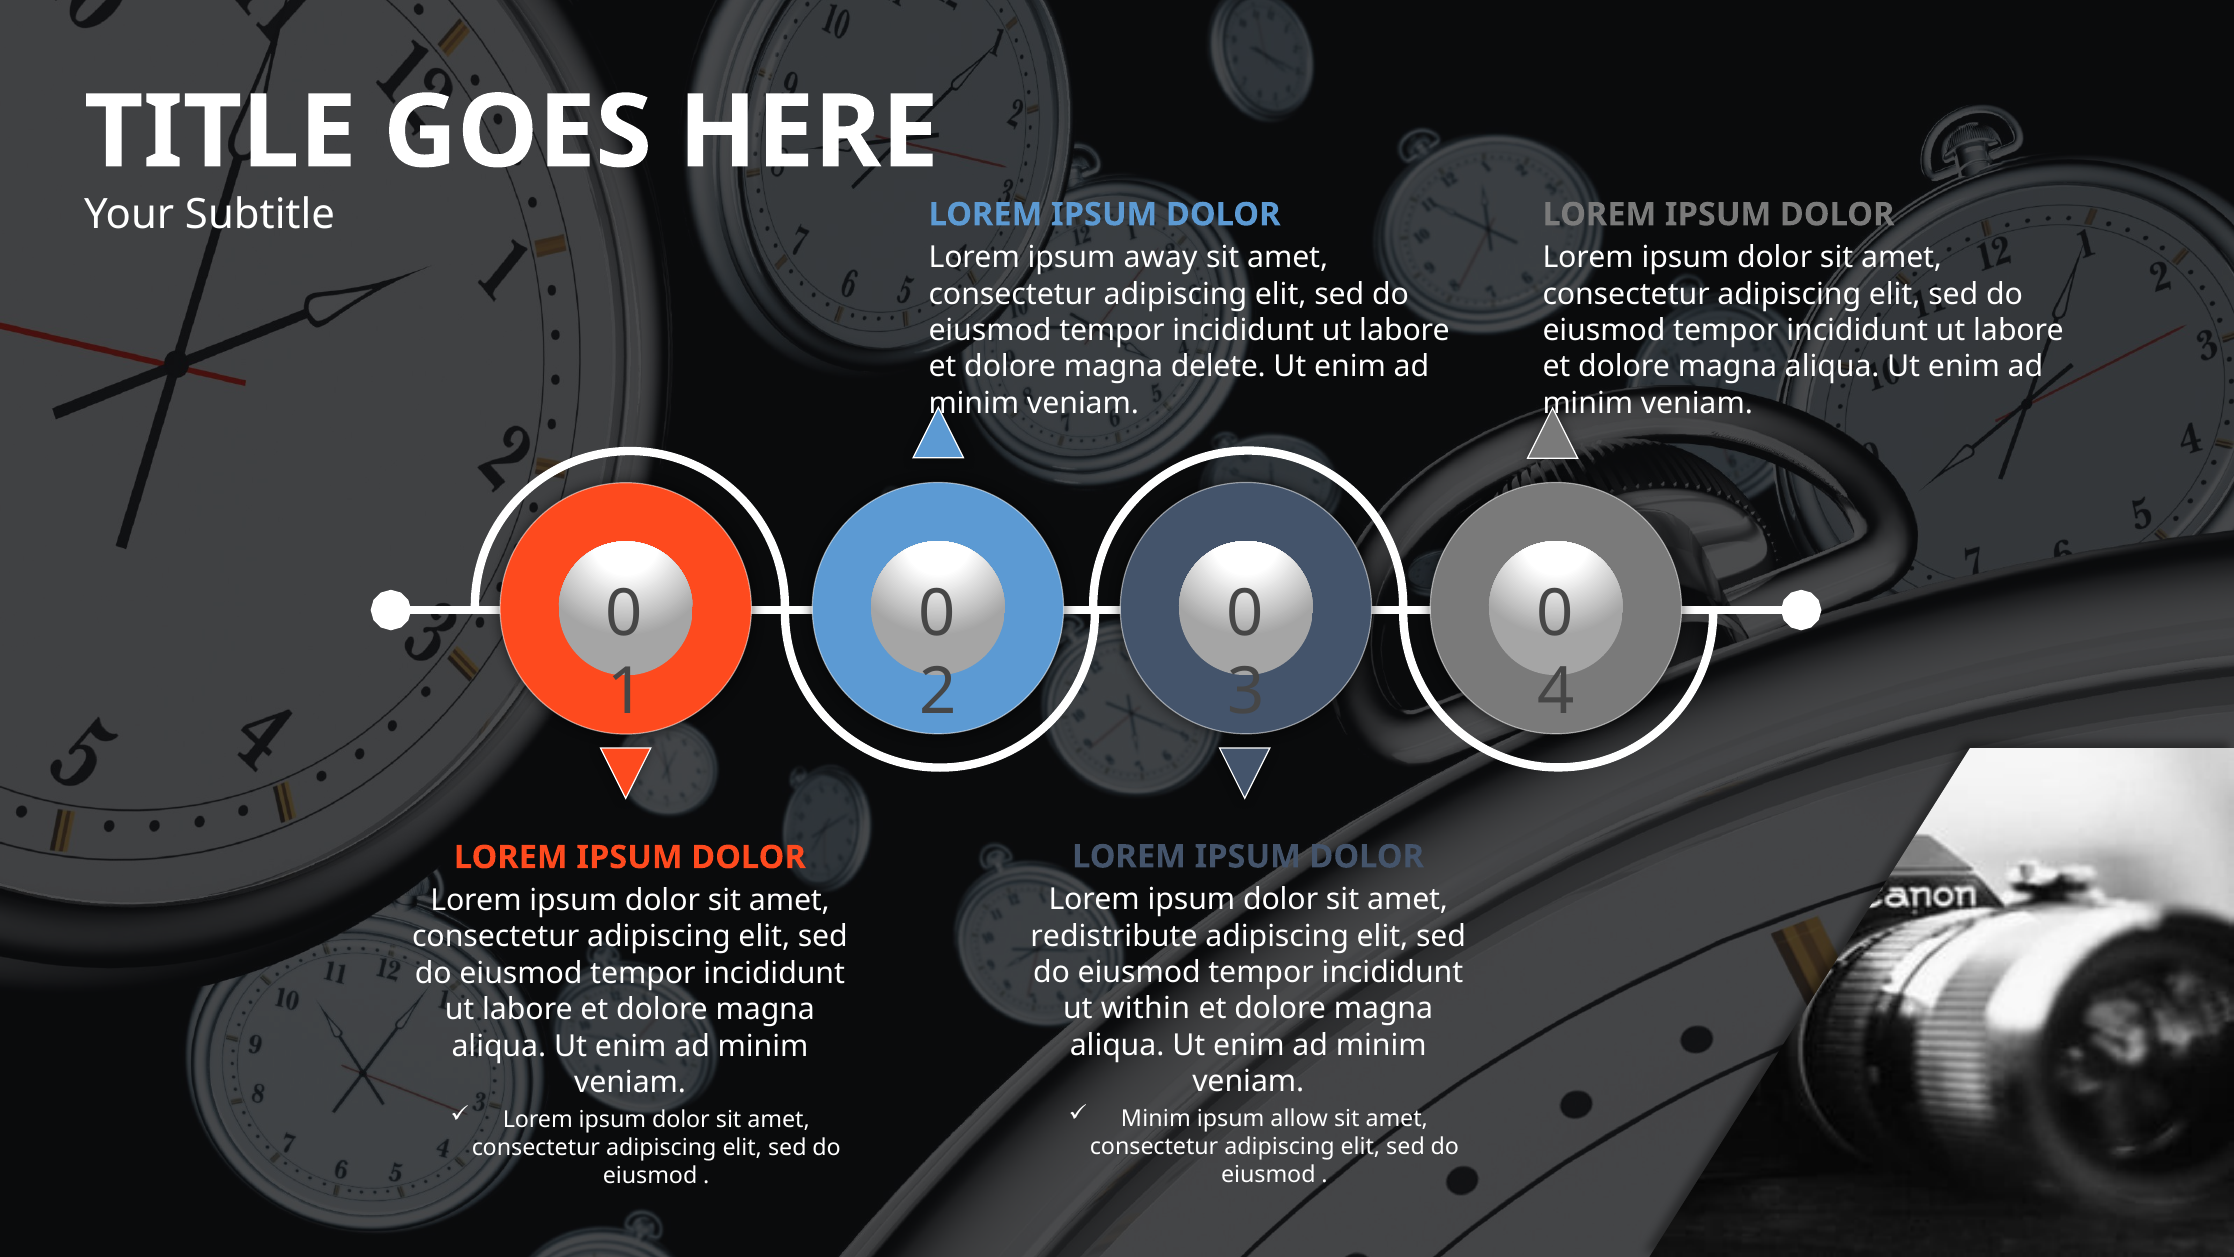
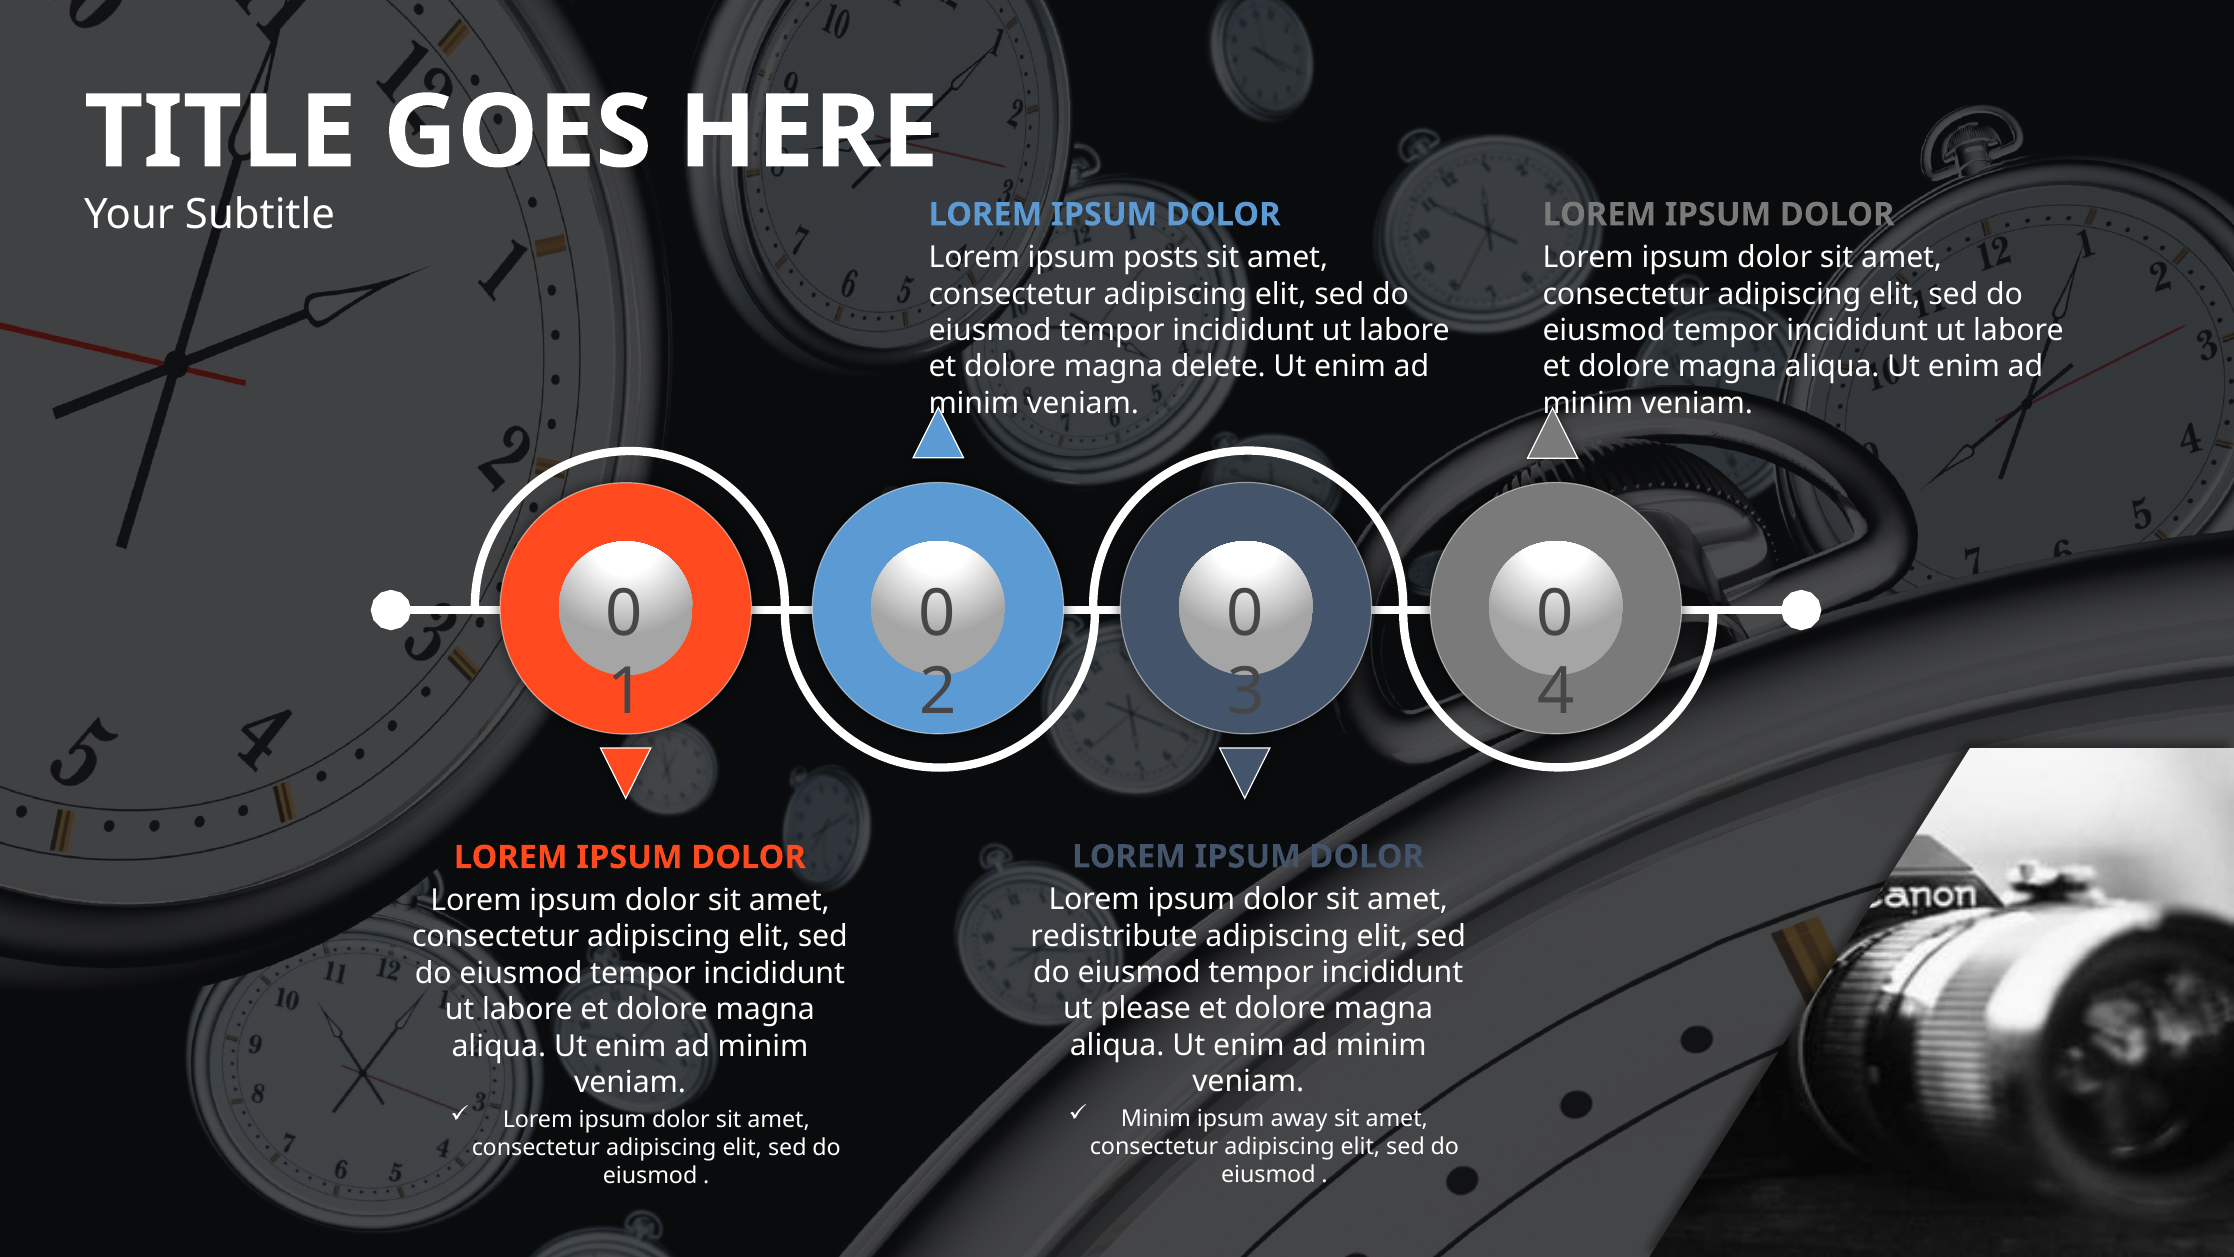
away: away -> posts
within: within -> please
allow: allow -> away
